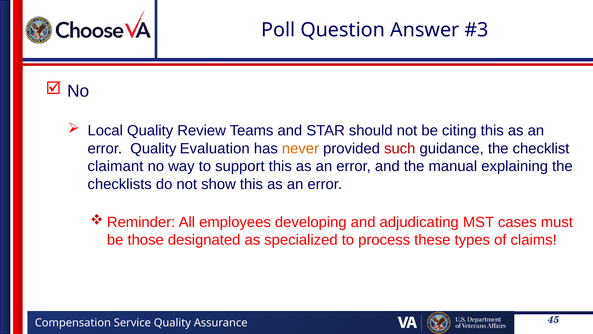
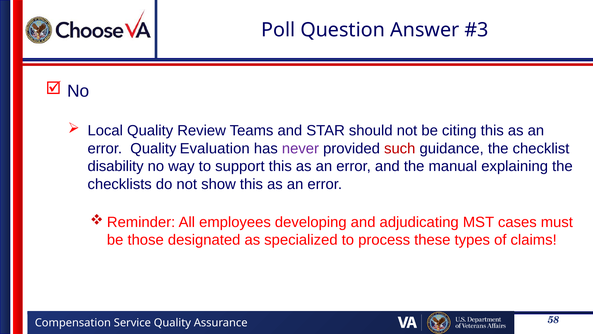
never colour: orange -> purple
claimant: claimant -> disability
45: 45 -> 58
